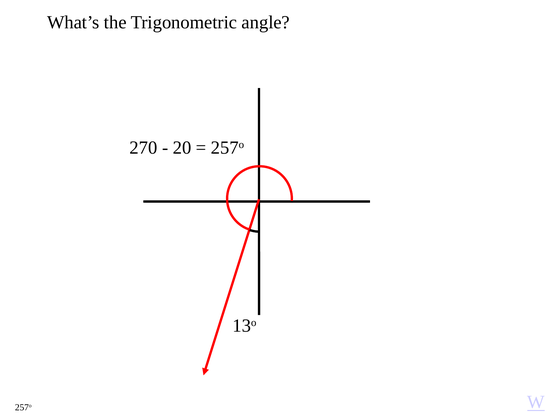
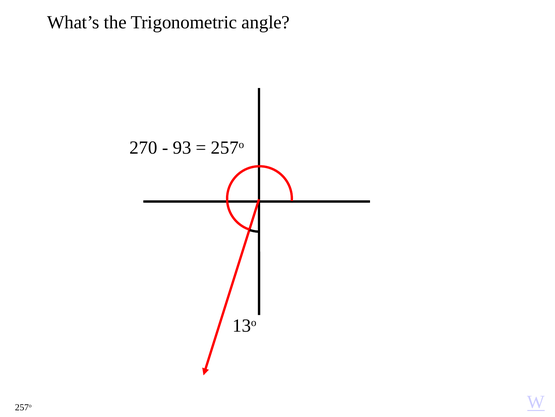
20: 20 -> 93
